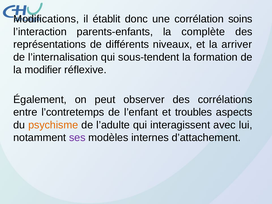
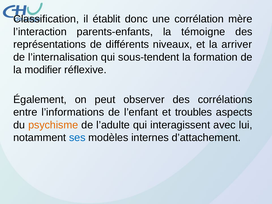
Modifications: Modifications -> Classification
soins: soins -> mère
complète: complète -> témoigne
l’contretemps: l’contretemps -> l’informations
ses colour: purple -> blue
